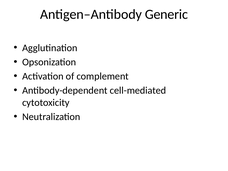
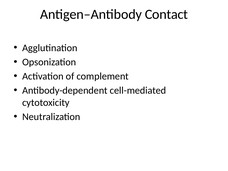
Generic: Generic -> Contact
